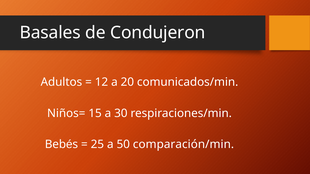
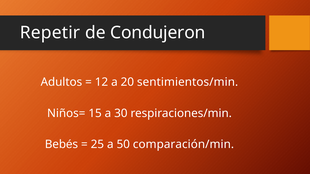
Basales: Basales -> Repetir
comunicados/min: comunicados/min -> sentimientos/min
